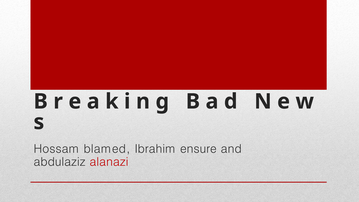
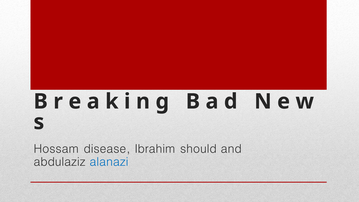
blamed: blamed -> disease
ensure: ensure -> should
alanazi colour: red -> blue
